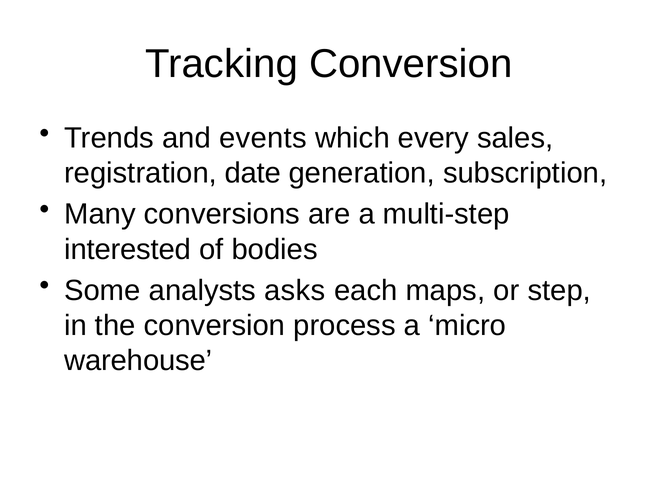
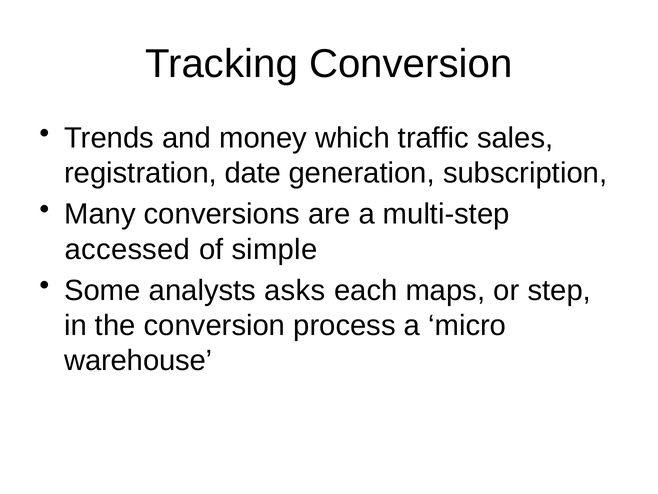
events: events -> money
every: every -> traffic
interested: interested -> accessed
bodies: bodies -> simple
